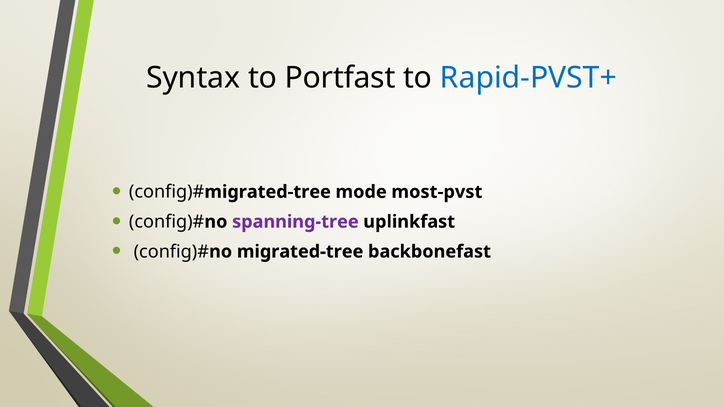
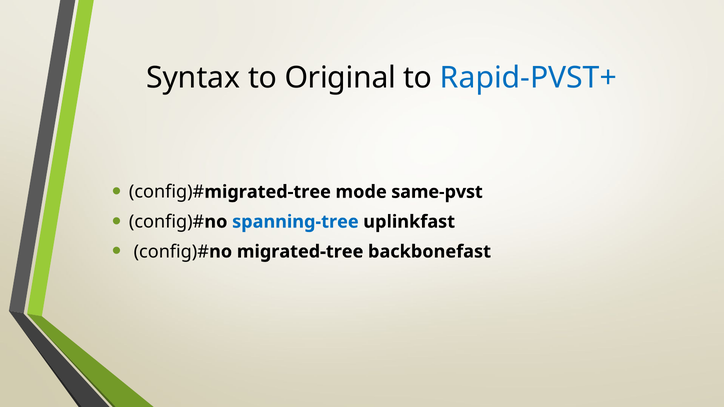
Portfast: Portfast -> Original
most-pvst: most-pvst -> same-pvst
spanning-tree colour: purple -> blue
